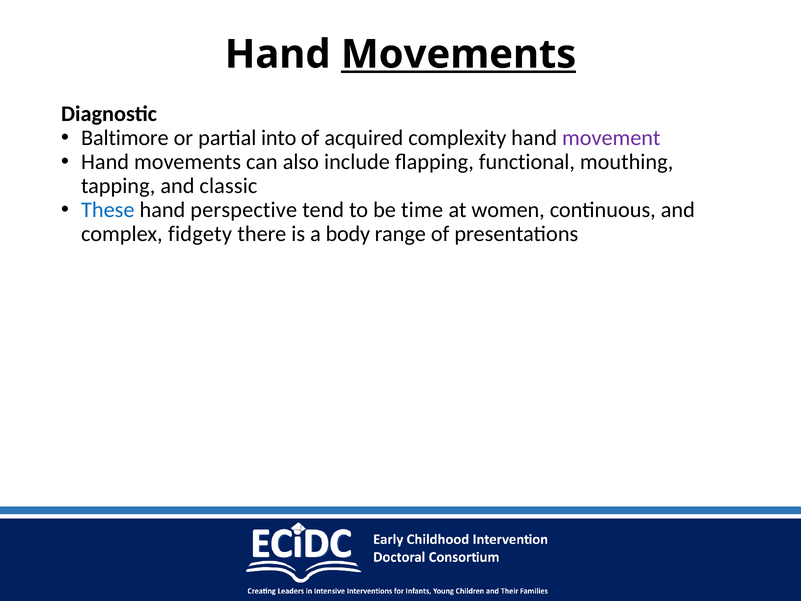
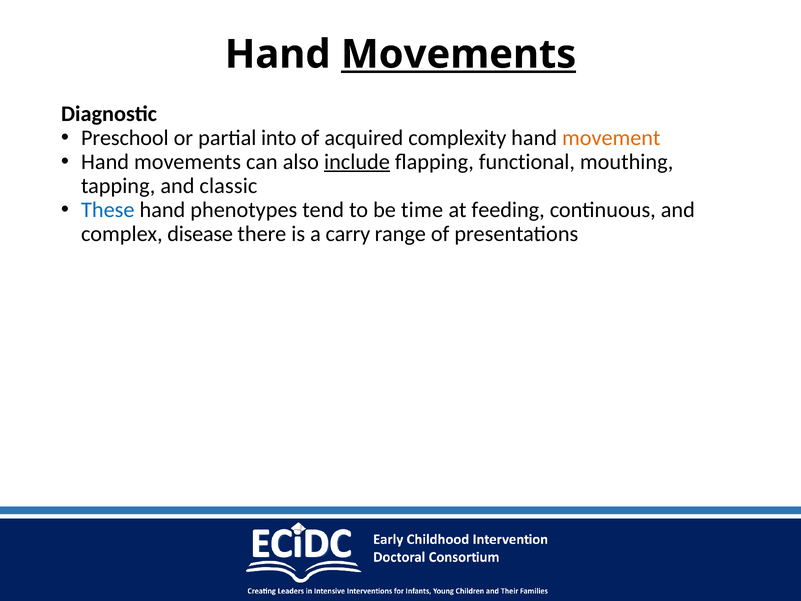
Baltimore: Baltimore -> Preschool
movement colour: purple -> orange
include underline: none -> present
perspective: perspective -> phenotypes
women: women -> feeding
fidgety: fidgety -> disease
body: body -> carry
